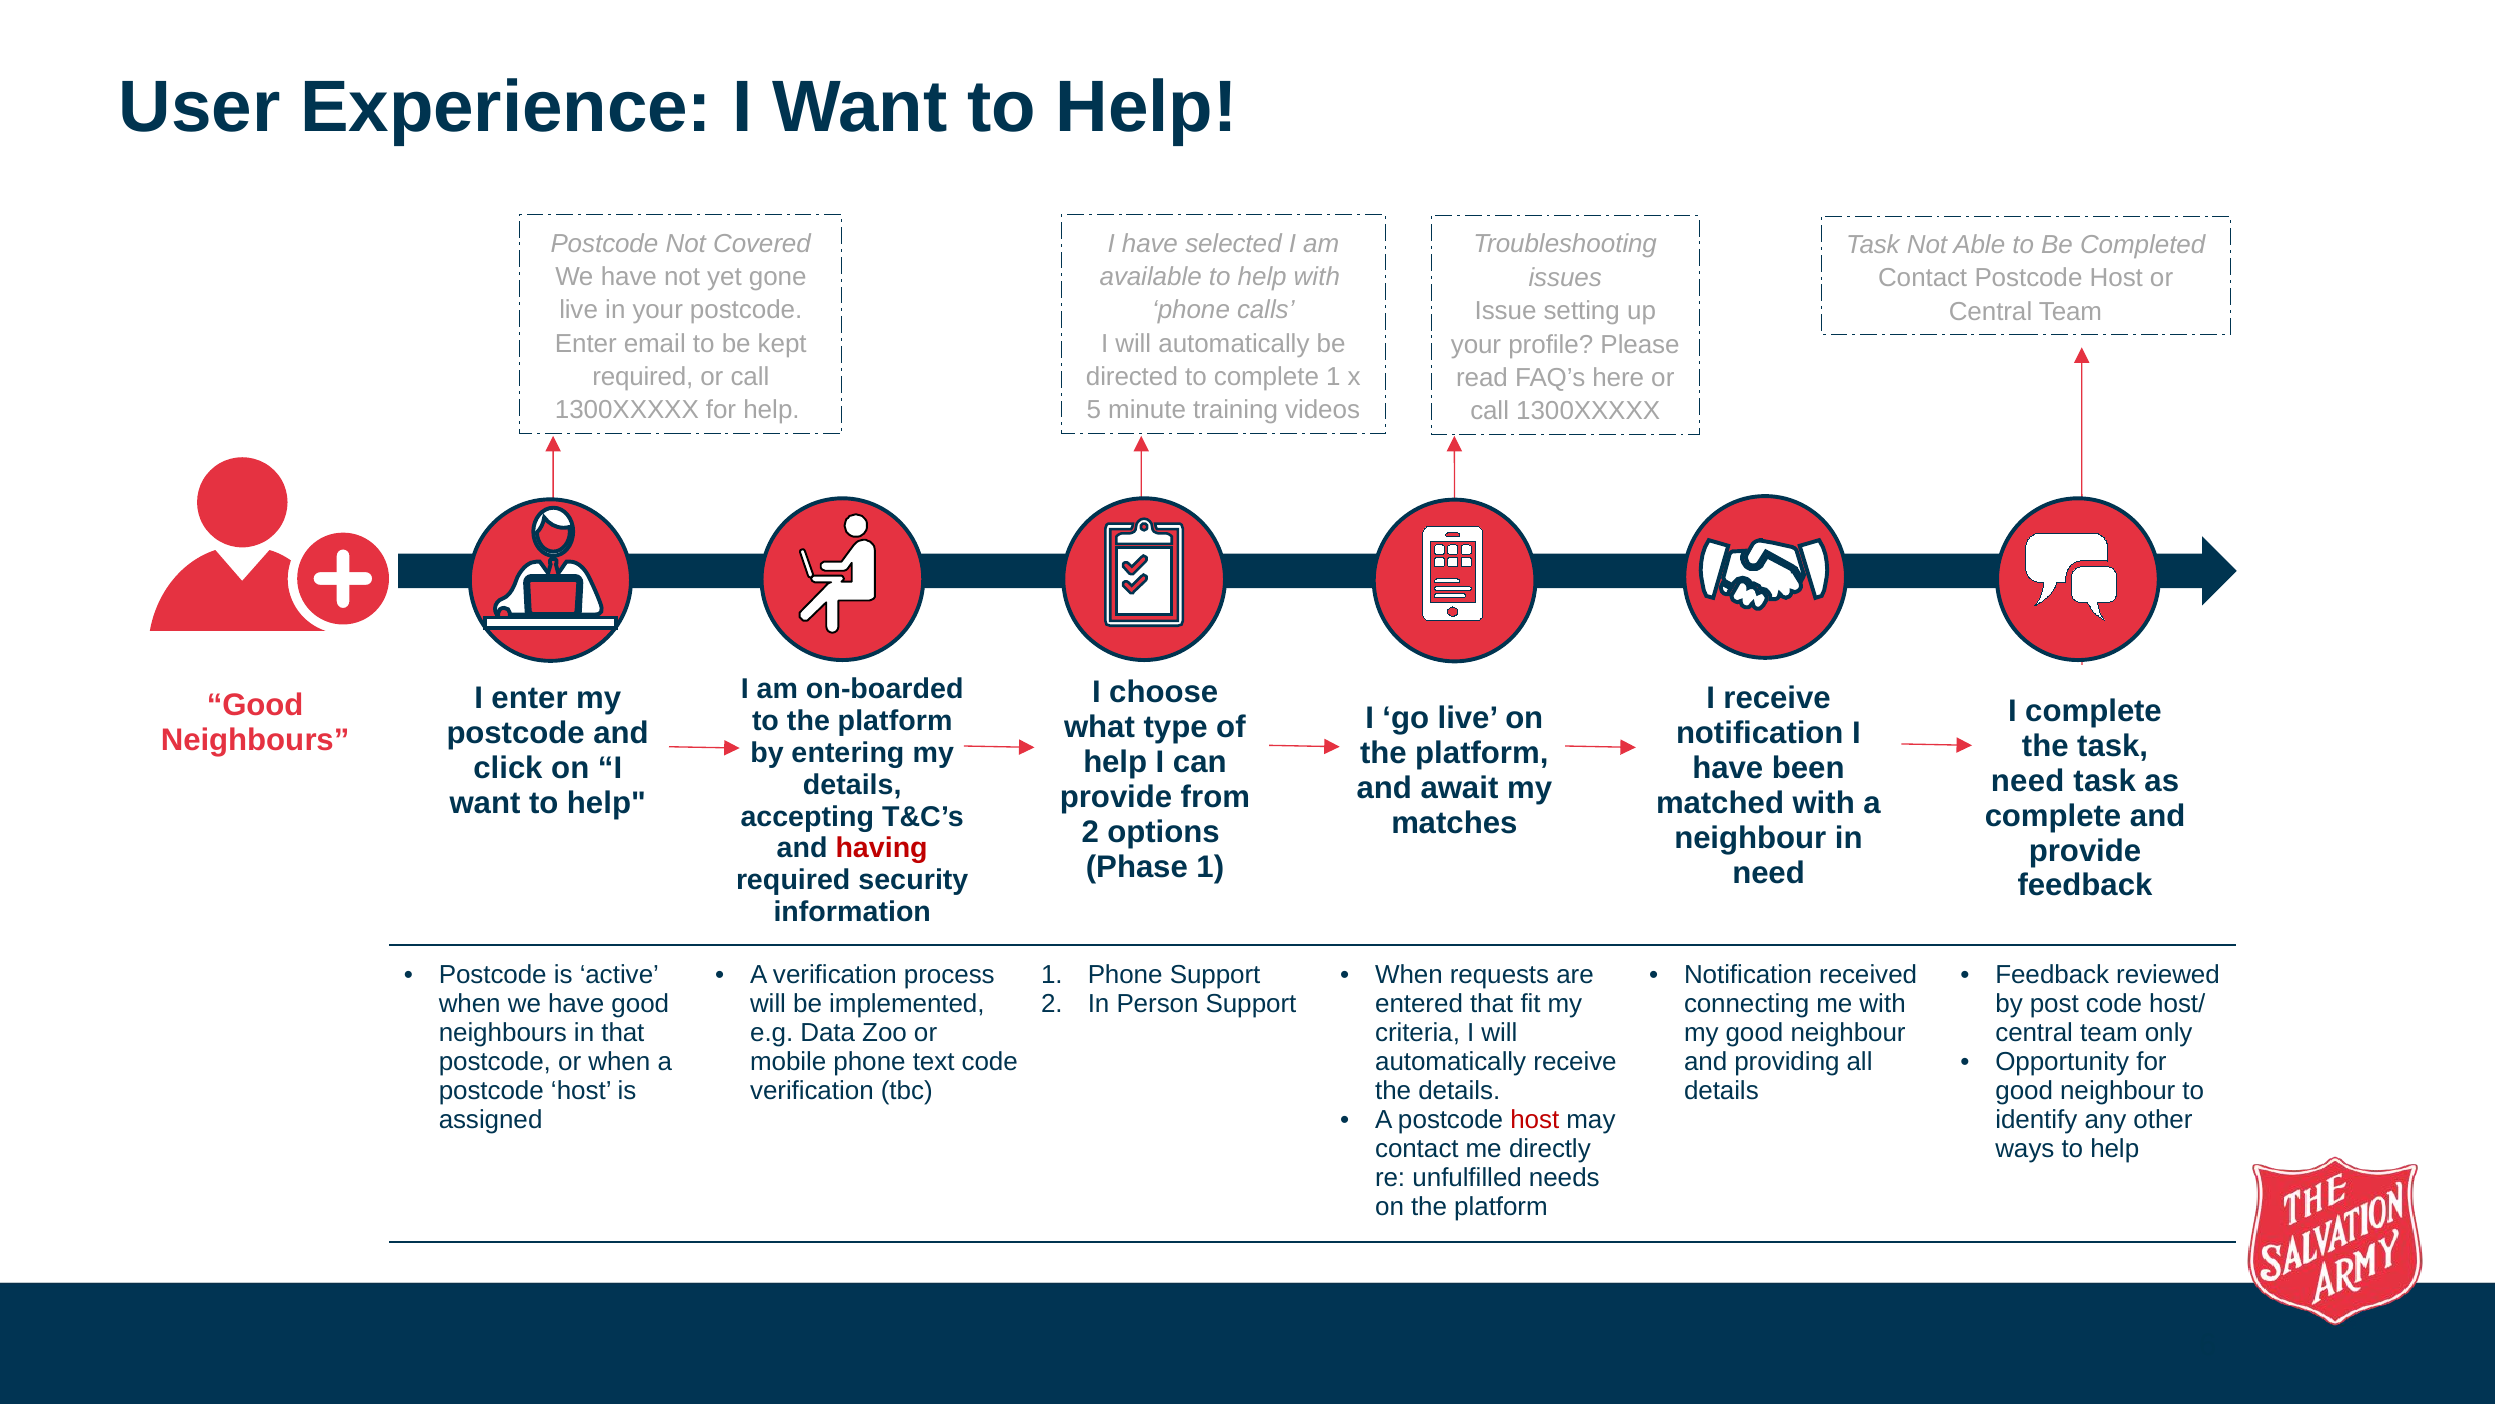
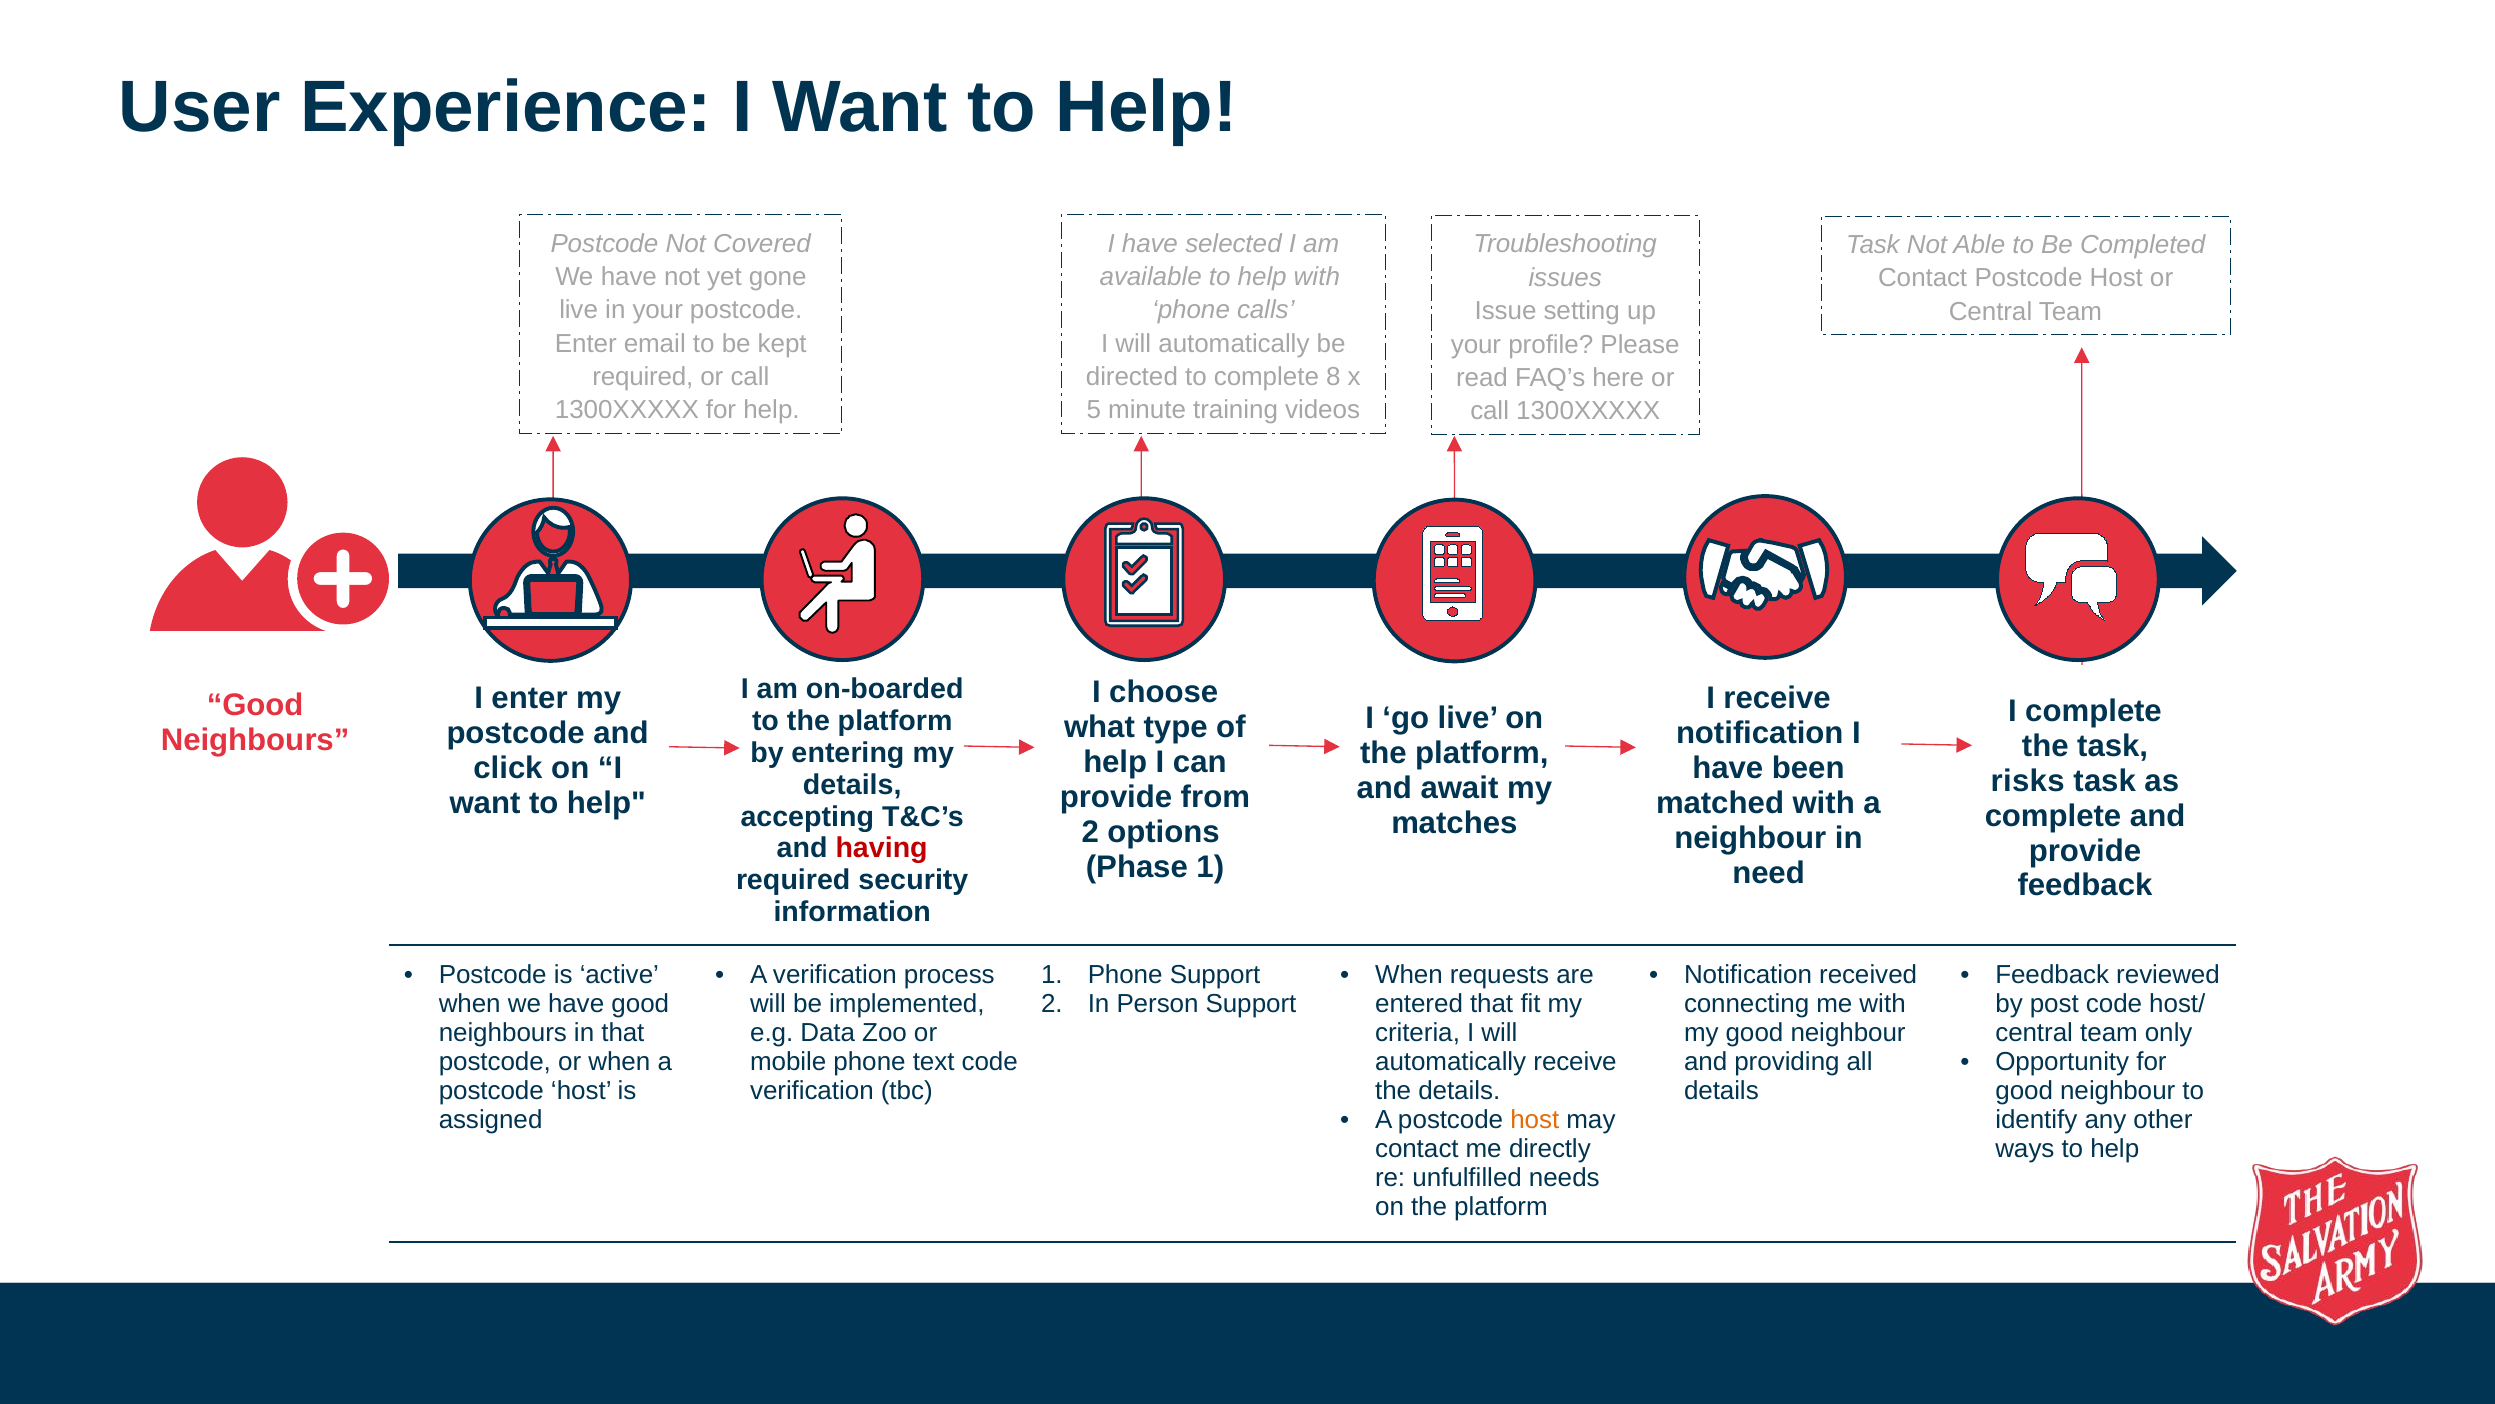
complete 1: 1 -> 8
need at (2028, 781): need -> risks
host at (1535, 1120) colour: red -> orange
